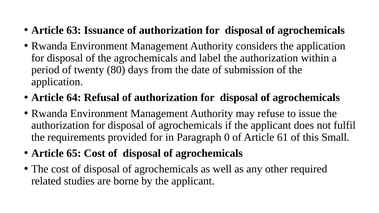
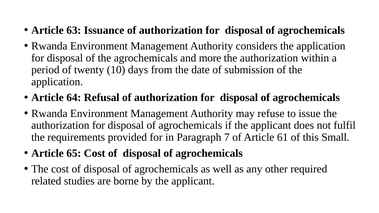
label: label -> more
80: 80 -> 10
0: 0 -> 7
